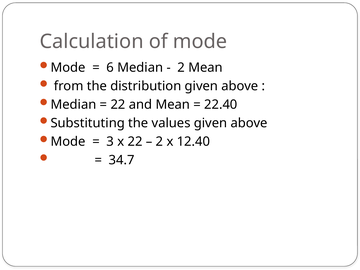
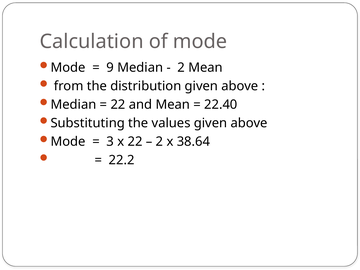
6: 6 -> 9
12.40: 12.40 -> 38.64
34.7: 34.7 -> 22.2
